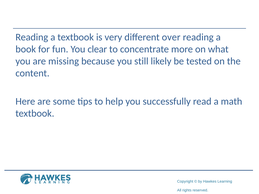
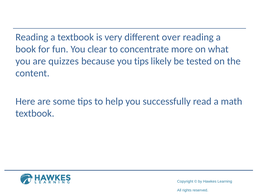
missing: missing -> quizzes
you still: still -> tips
